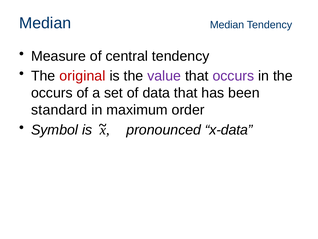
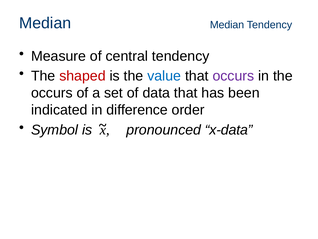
original: original -> shaped
value colour: purple -> blue
standard: standard -> indicated
maximum: maximum -> difference
